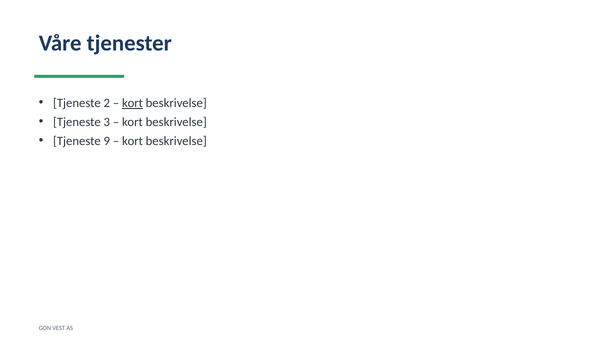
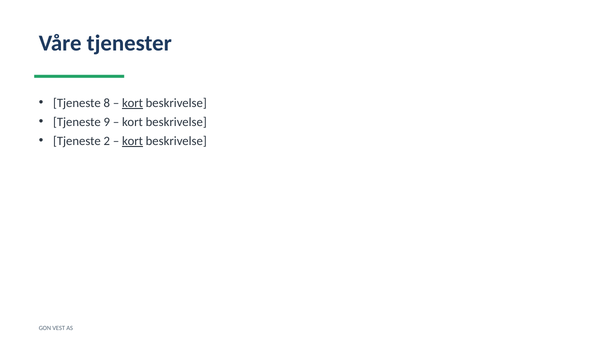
2: 2 -> 8
3: 3 -> 9
9: 9 -> 2
kort at (132, 141) underline: none -> present
